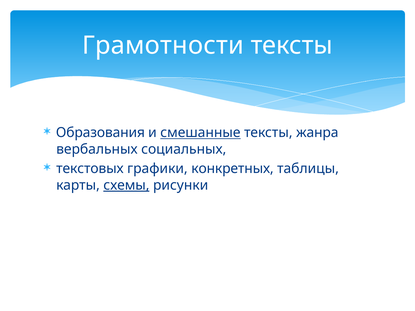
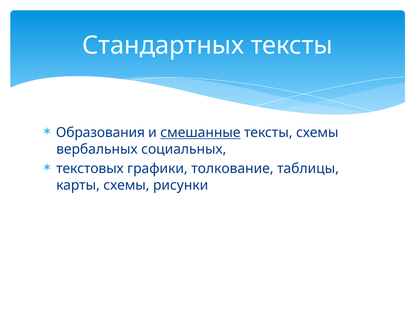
Грамотности: Грамотности -> Стандартных
тексты жанра: жанра -> схемы
конкретных: конкретных -> толкование
схемы at (126, 185) underline: present -> none
